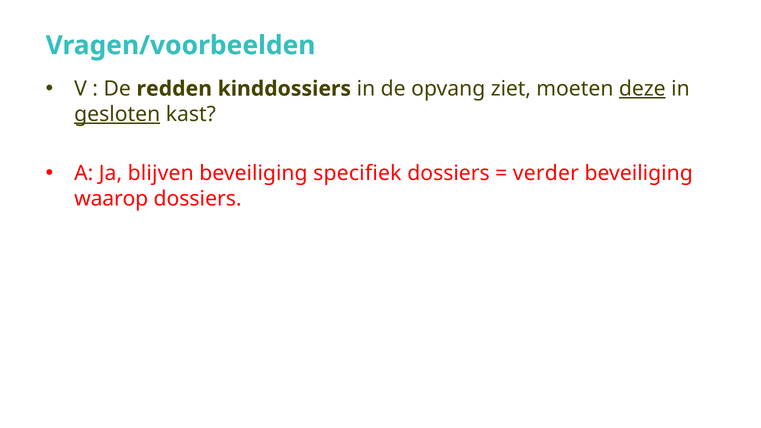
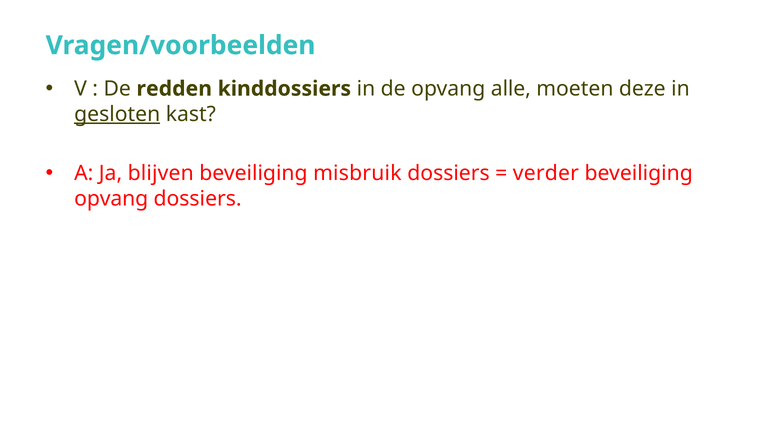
ziet: ziet -> alle
deze underline: present -> none
specifiek: specifiek -> misbruik
waarop at (111, 199): waarop -> opvang
